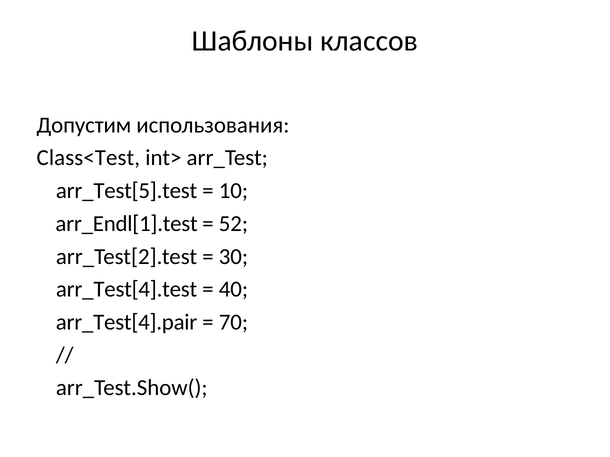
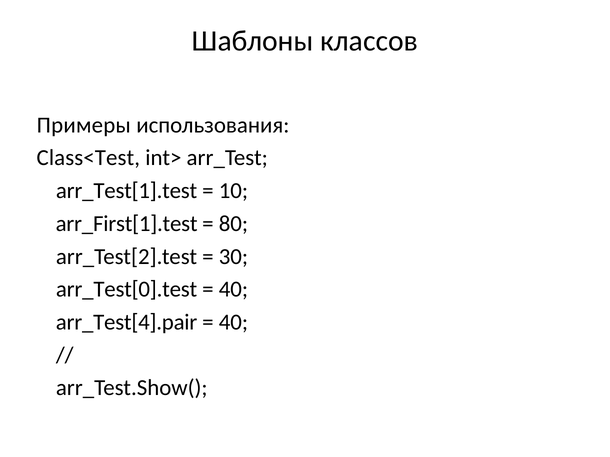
Допустим: Допустим -> Примеры
arr_Test[5].test: arr_Test[5].test -> arr_Test[1].test
arr_Endl[1].test: arr_Endl[1].test -> arr_First[1].test
52: 52 -> 80
arr_Test[4].test: arr_Test[4].test -> arr_Test[0].test
70 at (233, 323): 70 -> 40
